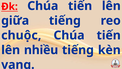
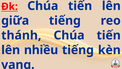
chuộc: chuộc -> thánh
